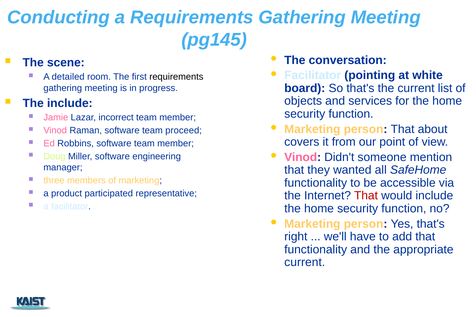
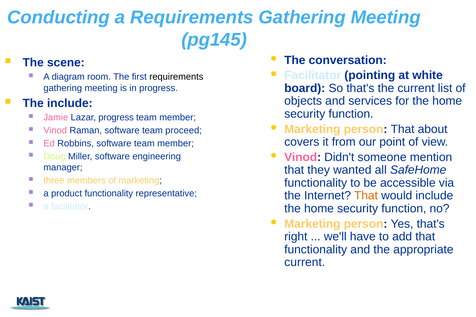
detailed: detailed -> diagram
Lazar incorrect: incorrect -> progress
product participated: participated -> functionality
That at (366, 196) colour: red -> orange
